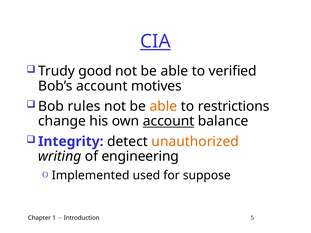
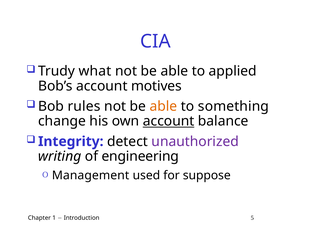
CIA underline: present -> none
good: good -> what
verified: verified -> applied
restrictions: restrictions -> something
unauthorized colour: orange -> purple
Implemented: Implemented -> Management
